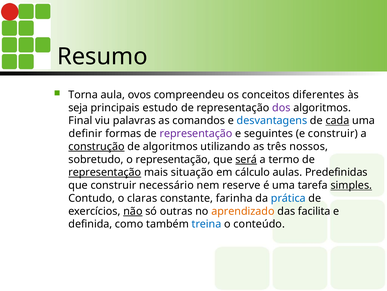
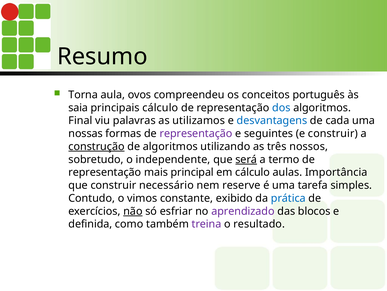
diferentes: diferentes -> português
seja: seja -> saia
principais estudo: estudo -> cálculo
dos colour: purple -> blue
comandos: comandos -> utilizamos
cada underline: present -> none
definir: definir -> nossas
o representação: representação -> independente
representação at (105, 172) underline: present -> none
situação: situação -> principal
Predefinidas: Predefinidas -> Importância
simples underline: present -> none
claras: claras -> vimos
farinha: farinha -> exibido
outras: outras -> esfriar
aprendizado colour: orange -> purple
facilita: facilita -> blocos
treina colour: blue -> purple
conteúdo: conteúdo -> resultado
